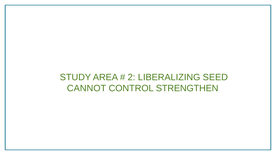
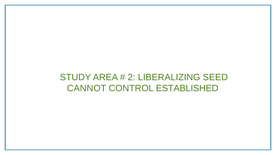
STRENGTHEN: STRENGTHEN -> ESTABLISHED
